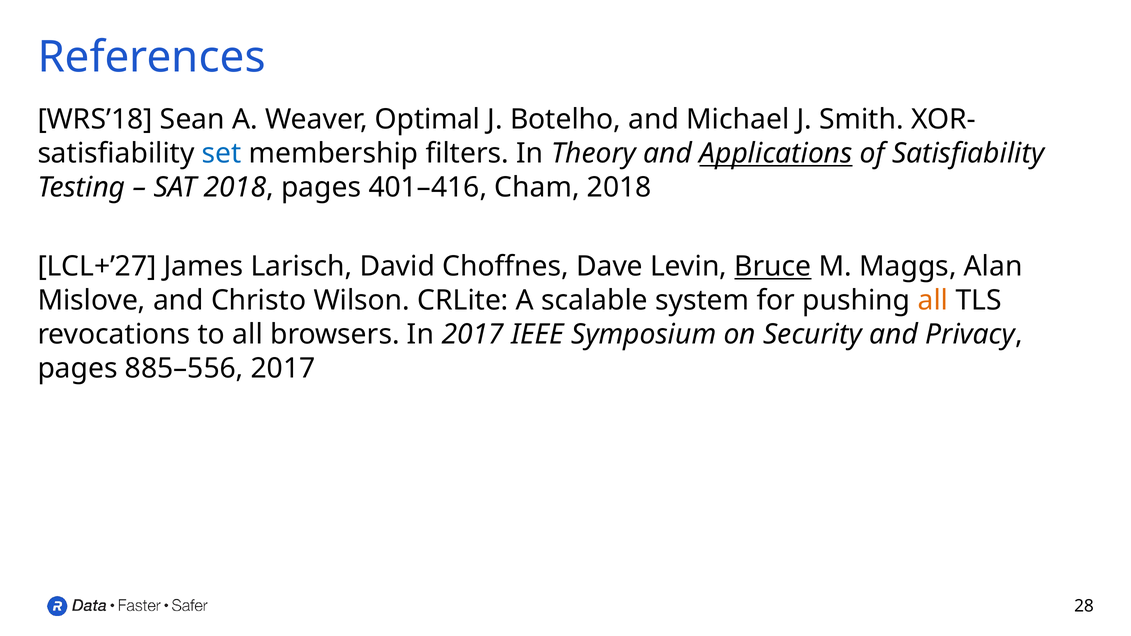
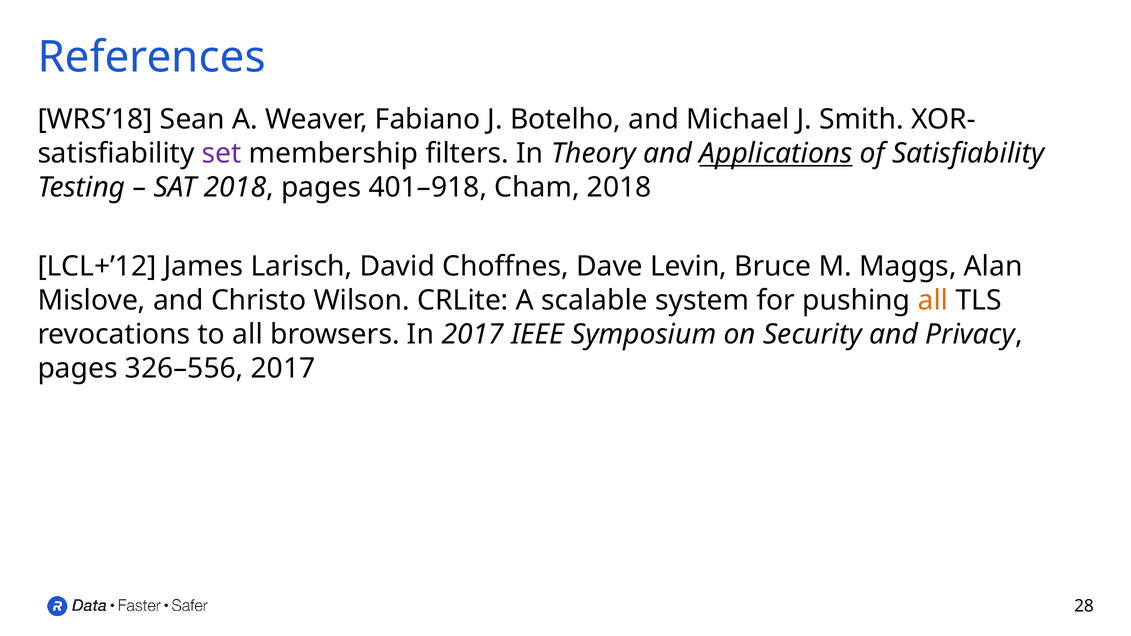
Optimal: Optimal -> Fabiano
set colour: blue -> purple
401–416: 401–416 -> 401–918
LCL+’27: LCL+’27 -> LCL+’12
Bruce underline: present -> none
885–556: 885–556 -> 326–556
